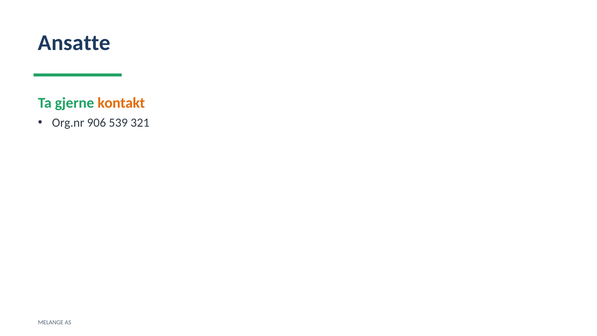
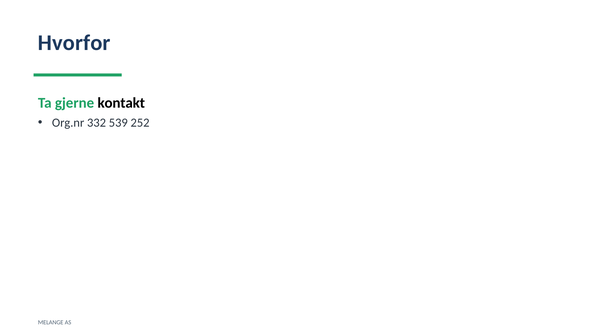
Ansatte: Ansatte -> Hvorfor
kontakt colour: orange -> black
906: 906 -> 332
321: 321 -> 252
